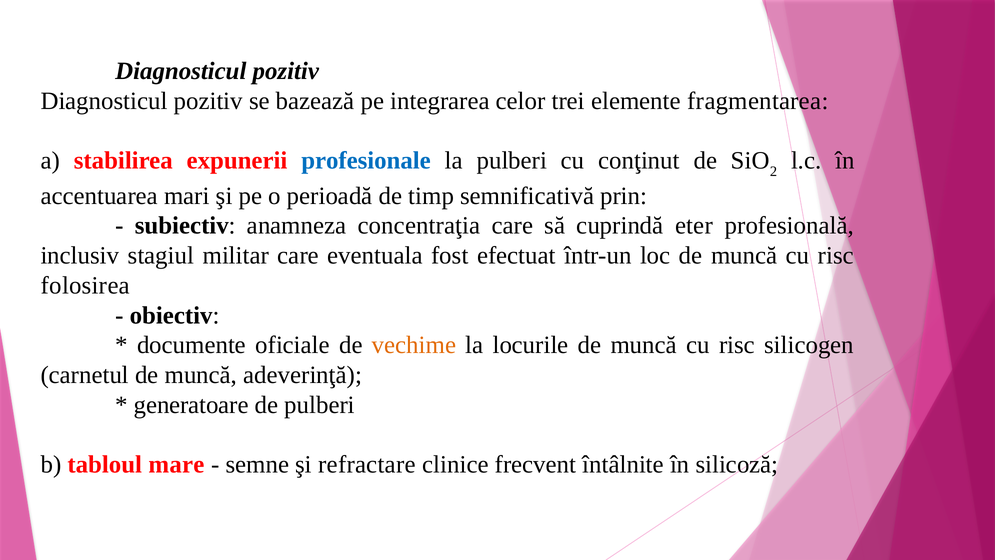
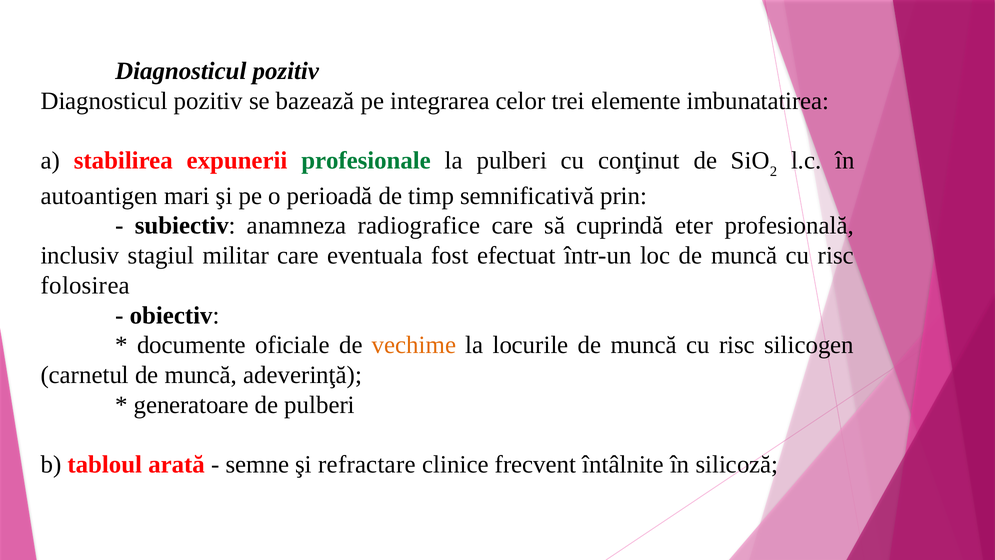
fragmentarea: fragmentarea -> imbunatatirea
profesionale colour: blue -> green
accentuarea: accentuarea -> autoantigen
concentraţia: concentraţia -> radiografice
mare: mare -> arată
